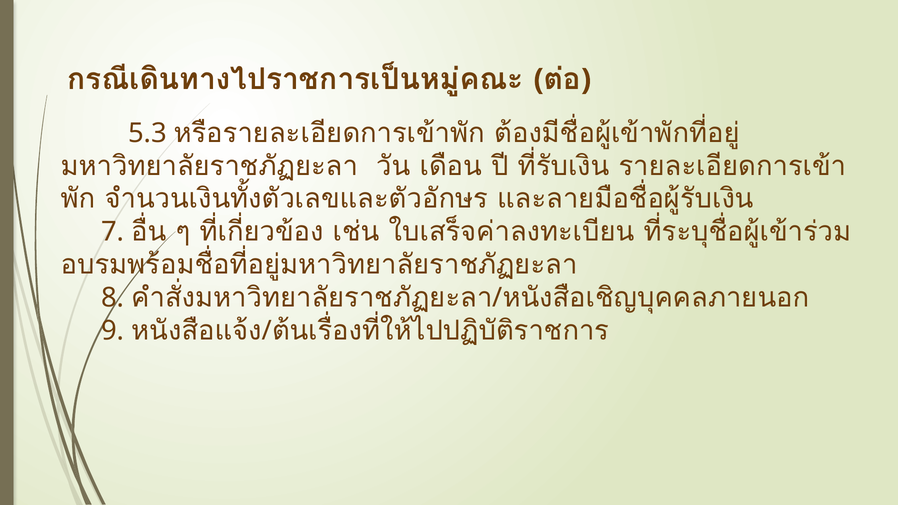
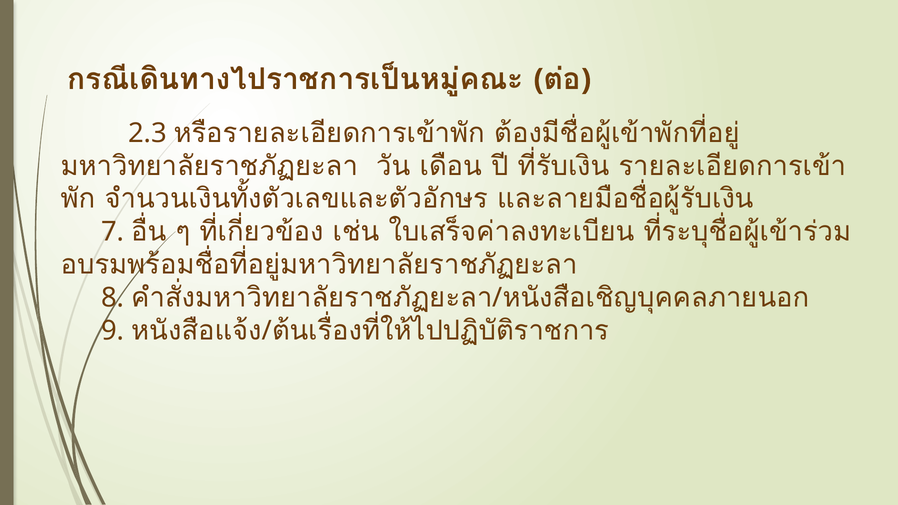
5.3: 5.3 -> 2.3
